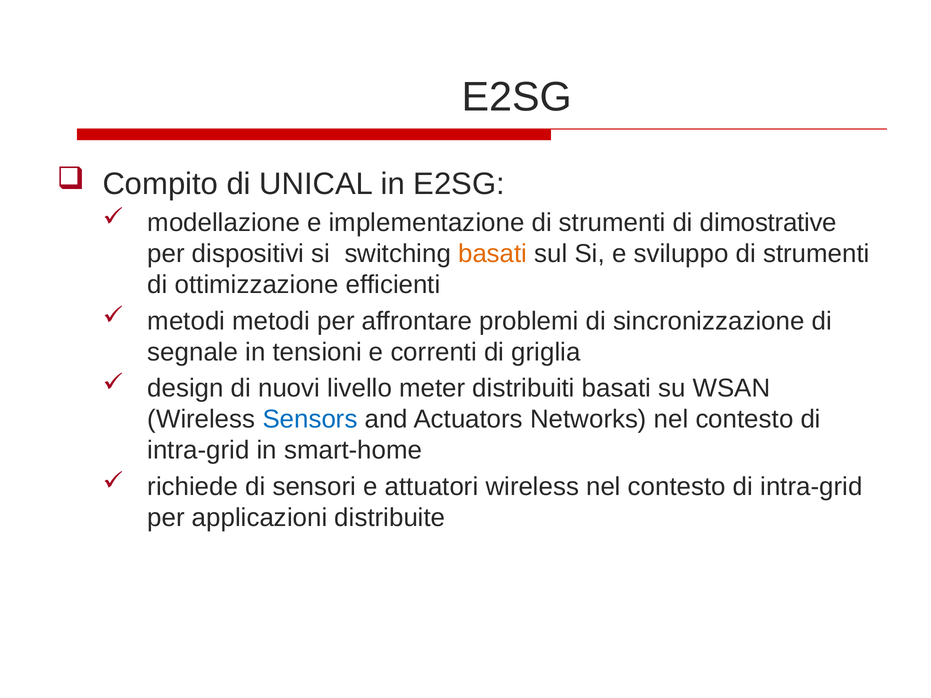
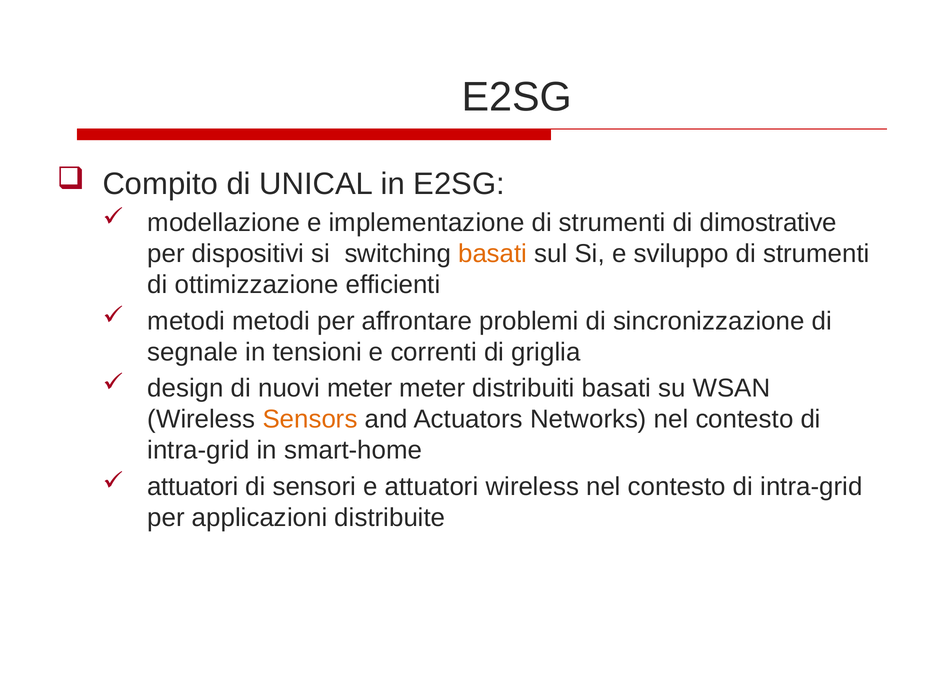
nuovi livello: livello -> meter
Sensors colour: blue -> orange
richiede at (193, 487): richiede -> attuatori
